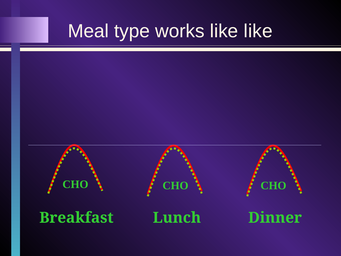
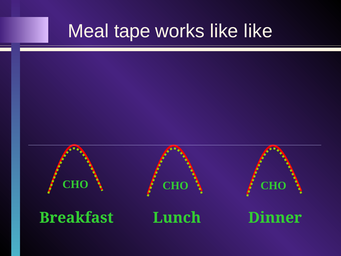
type: type -> tape
